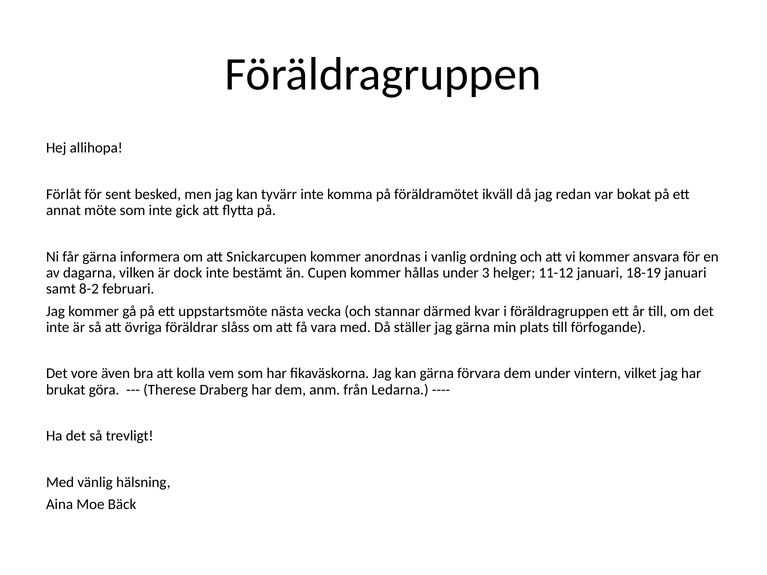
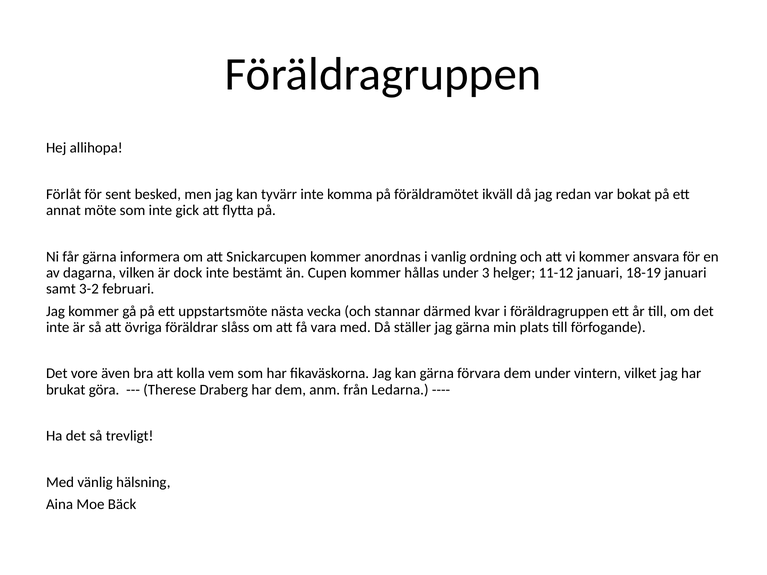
8-2: 8-2 -> 3-2
